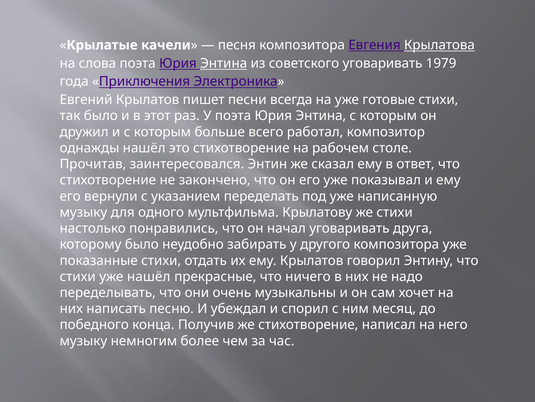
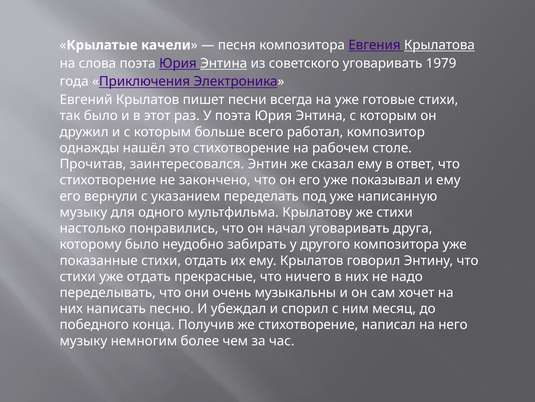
уже нашёл: нашёл -> отдать
